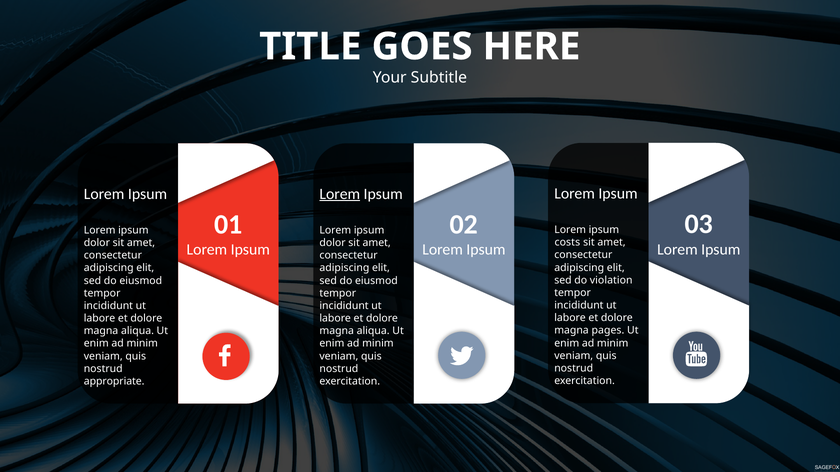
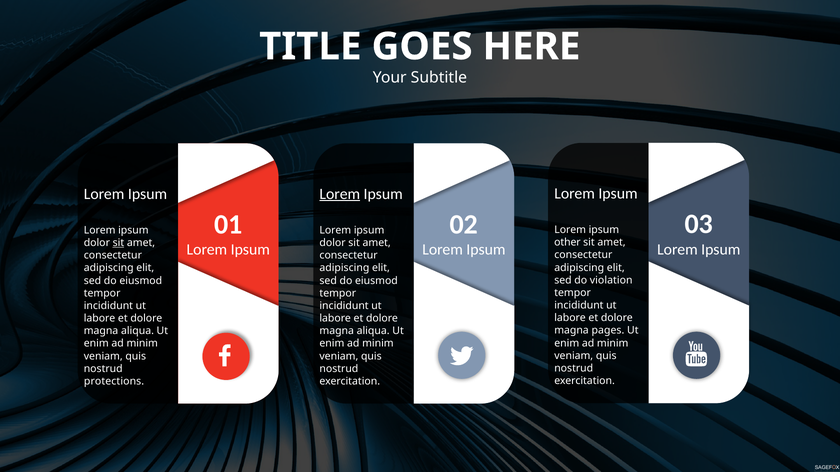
costs: costs -> other
sit at (118, 243) underline: none -> present
appropriate: appropriate -> protections
